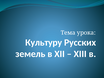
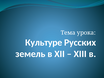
Культуру: Культуру -> Культуре
